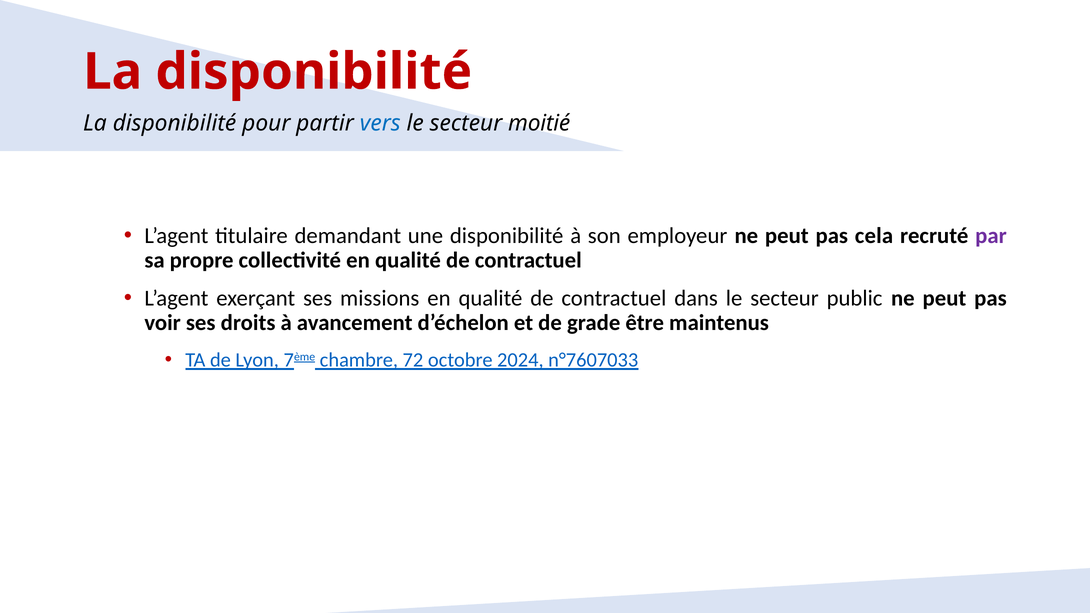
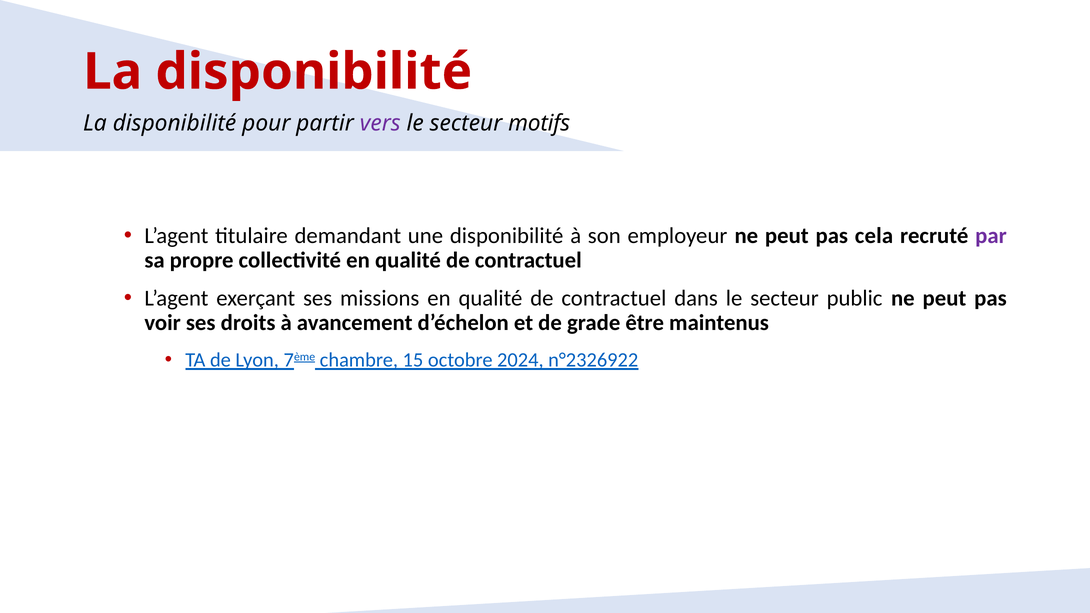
vers colour: blue -> purple
moitié: moitié -> motifs
72: 72 -> 15
n°7607033: n°7607033 -> n°2326922
